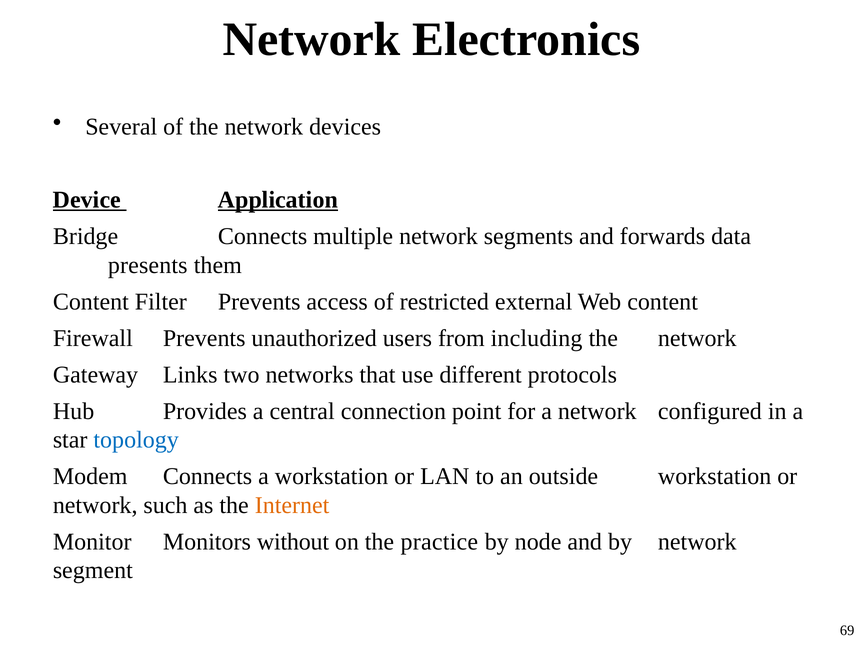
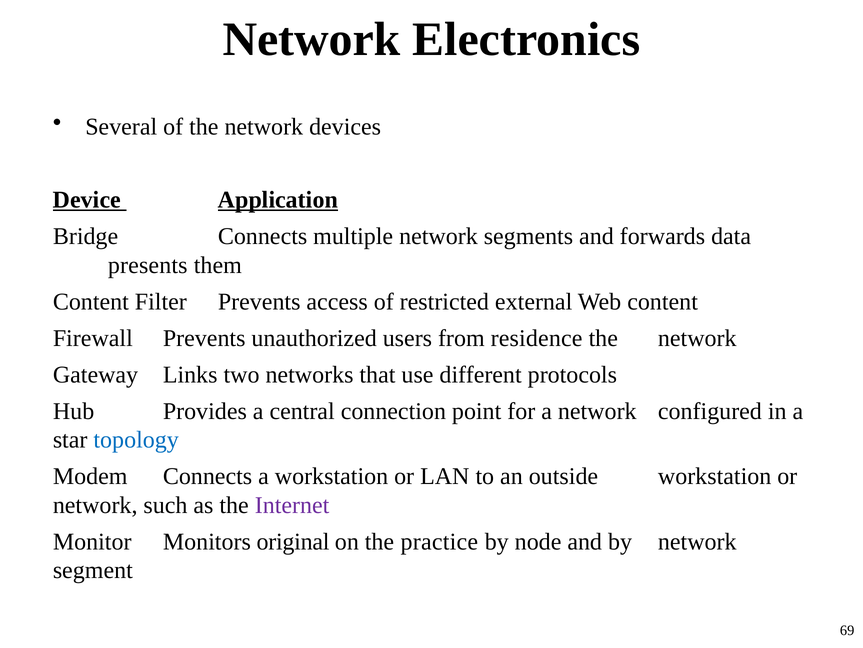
including: including -> residence
Internet colour: orange -> purple
without: without -> original
